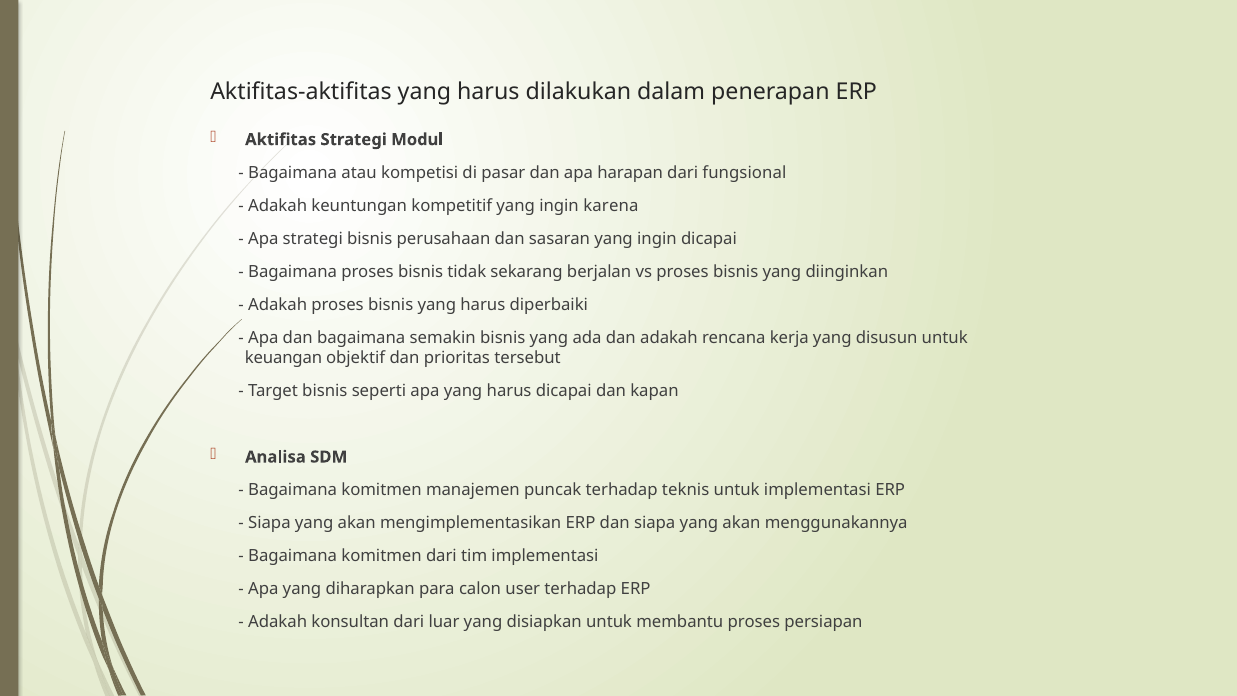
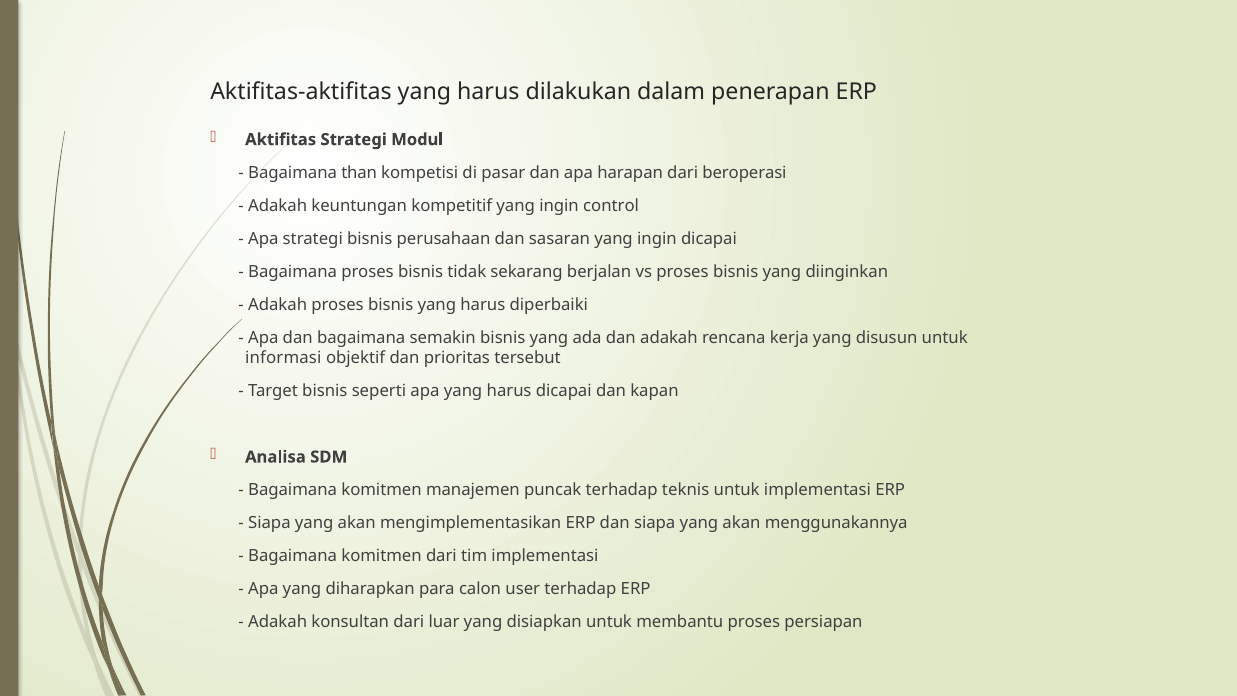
atau: atau -> than
fungsional: fungsional -> beroperasi
karena: karena -> control
keuangan: keuangan -> informasi
